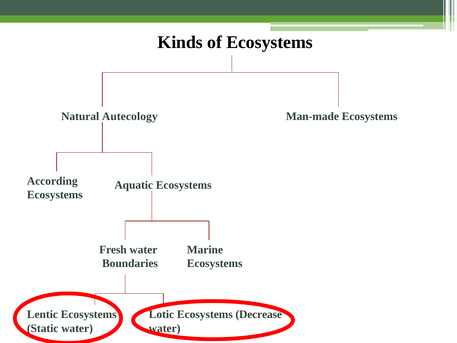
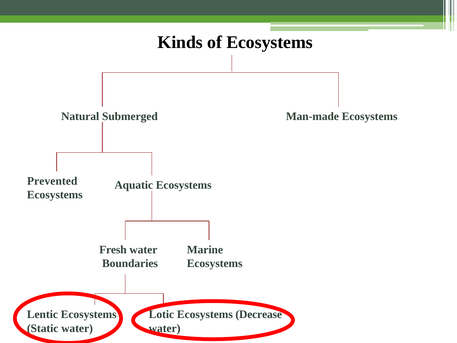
Autecology: Autecology -> Submerged
According: According -> Prevented
